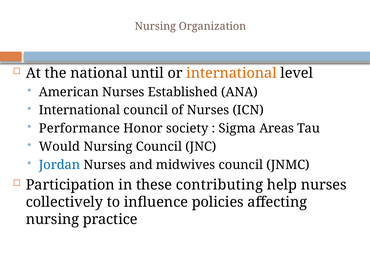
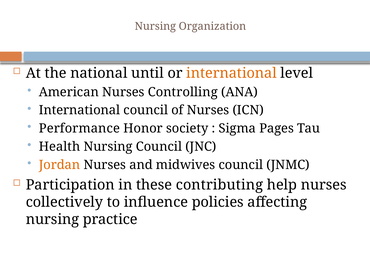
Established: Established -> Controlling
Areas: Areas -> Pages
Would: Would -> Health
Jordan colour: blue -> orange
